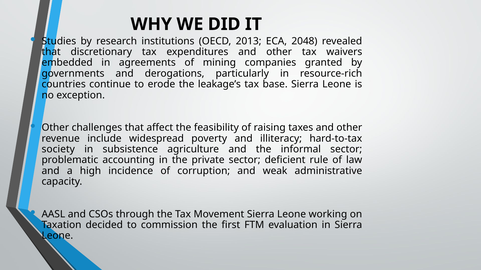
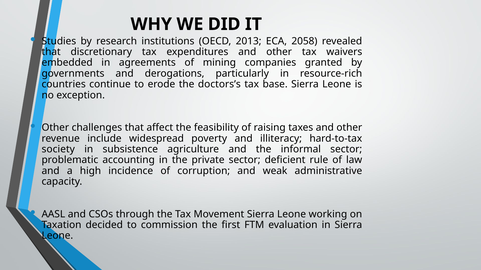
2048: 2048 -> 2058
leakage’s: leakage’s -> doctors’s
